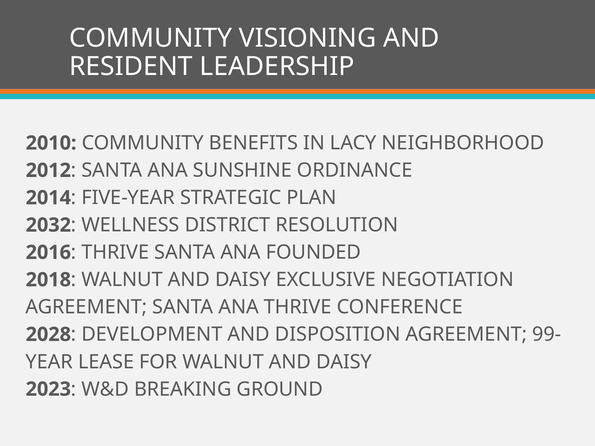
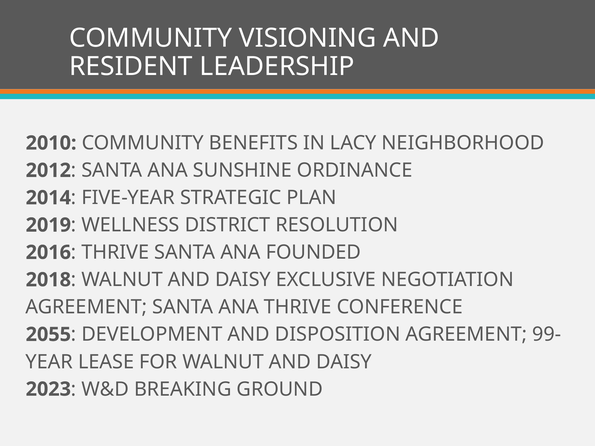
2032: 2032 -> 2019
2028: 2028 -> 2055
